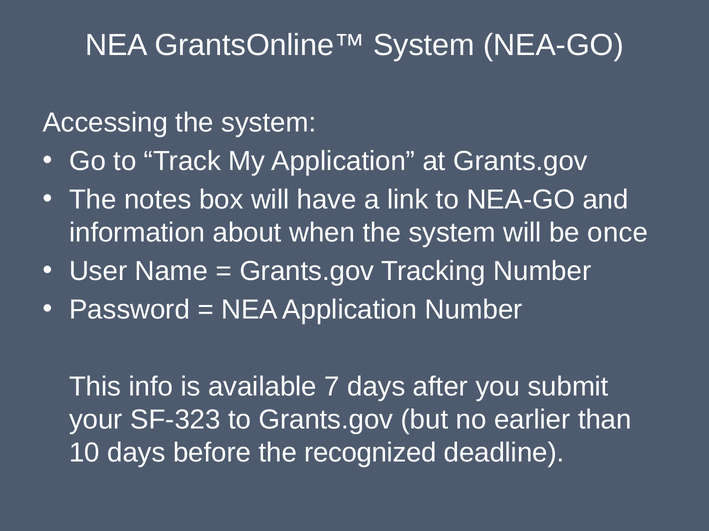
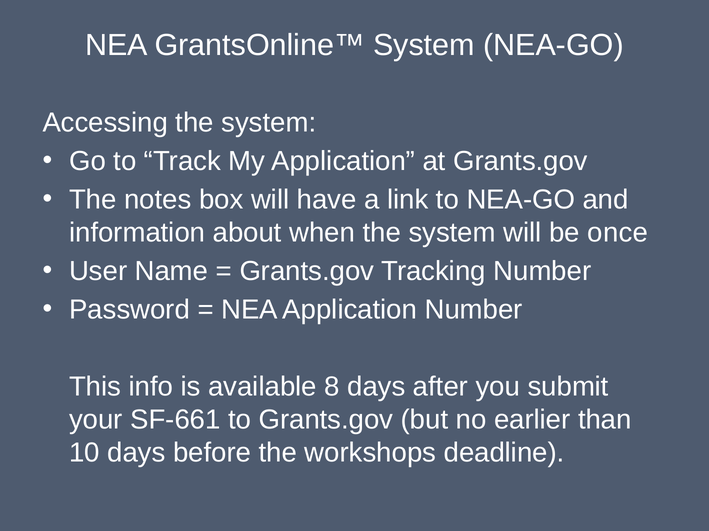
7: 7 -> 8
SF-323: SF-323 -> SF-661
recognized: recognized -> workshops
